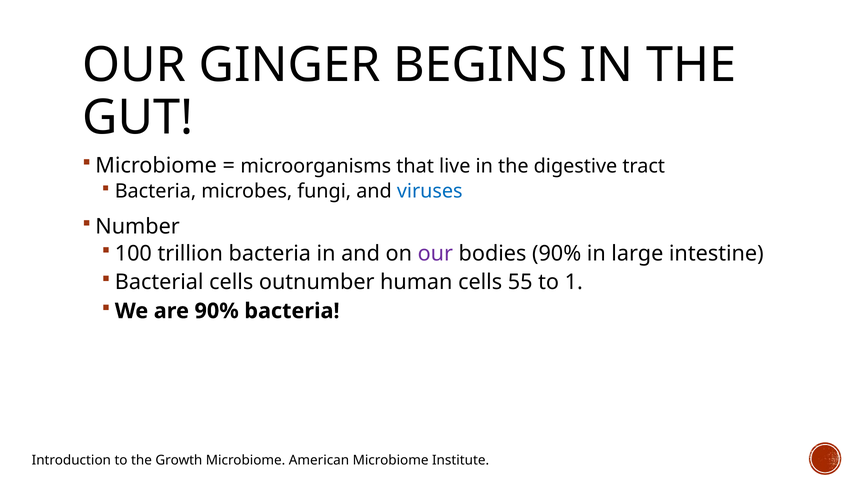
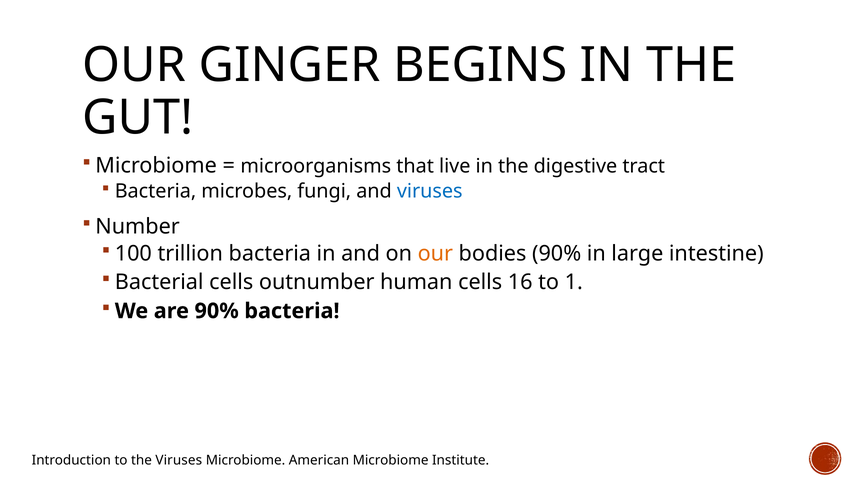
our at (435, 253) colour: purple -> orange
55: 55 -> 16
the Growth: Growth -> Viruses
